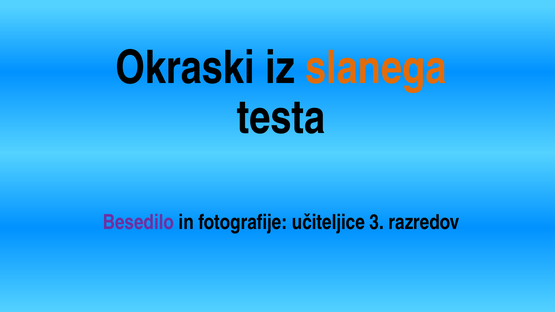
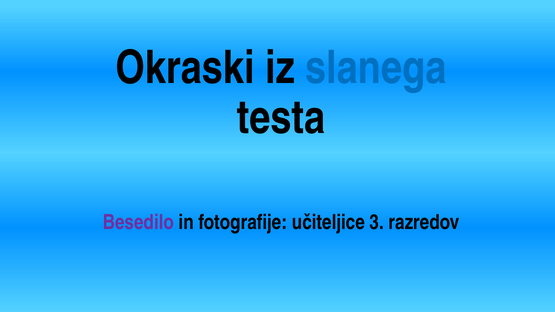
slanega colour: orange -> blue
